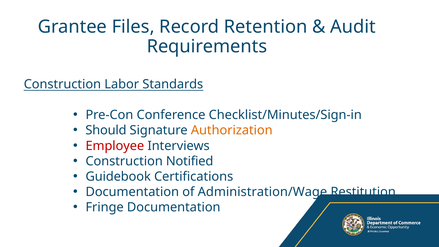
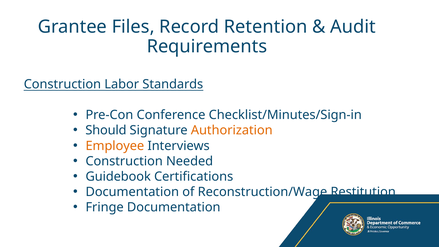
Employee colour: red -> orange
Notified: Notified -> Needed
Administration/Wage: Administration/Wage -> Reconstruction/Wage
